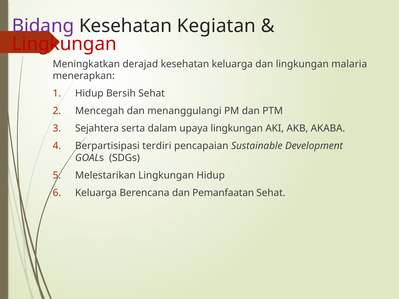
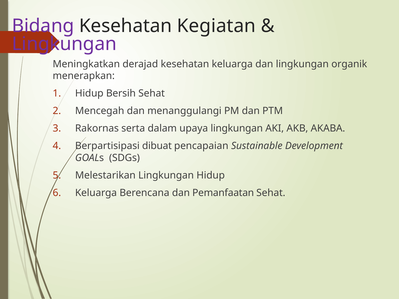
Lingkungan at (64, 44) colour: red -> purple
malaria: malaria -> organik
Sejahtera: Sejahtera -> Rakornas
terdiri: terdiri -> dibuat
